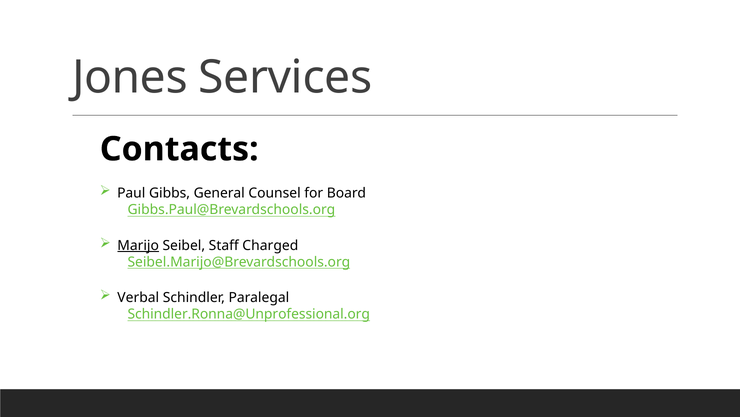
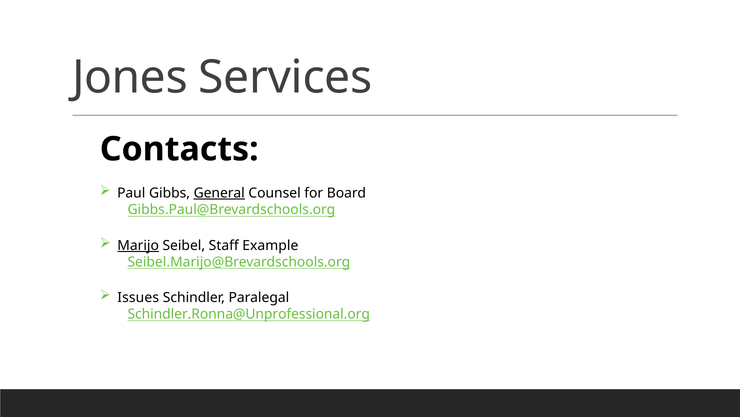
General underline: none -> present
Charged: Charged -> Example
Verbal: Verbal -> Issues
